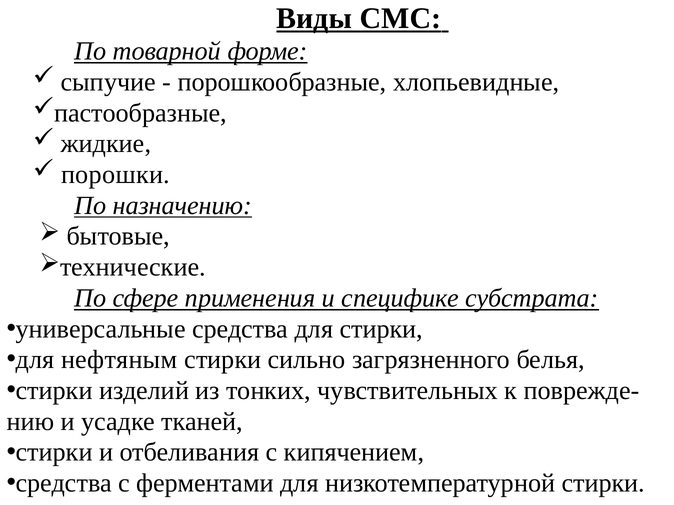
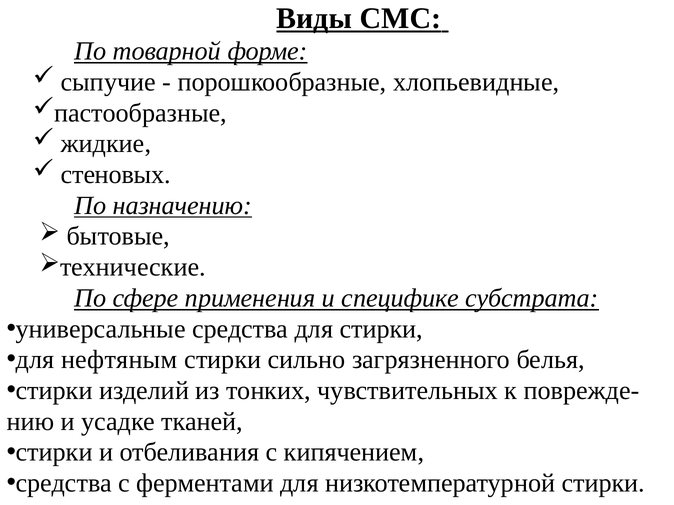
порошки: порошки -> стеновых
